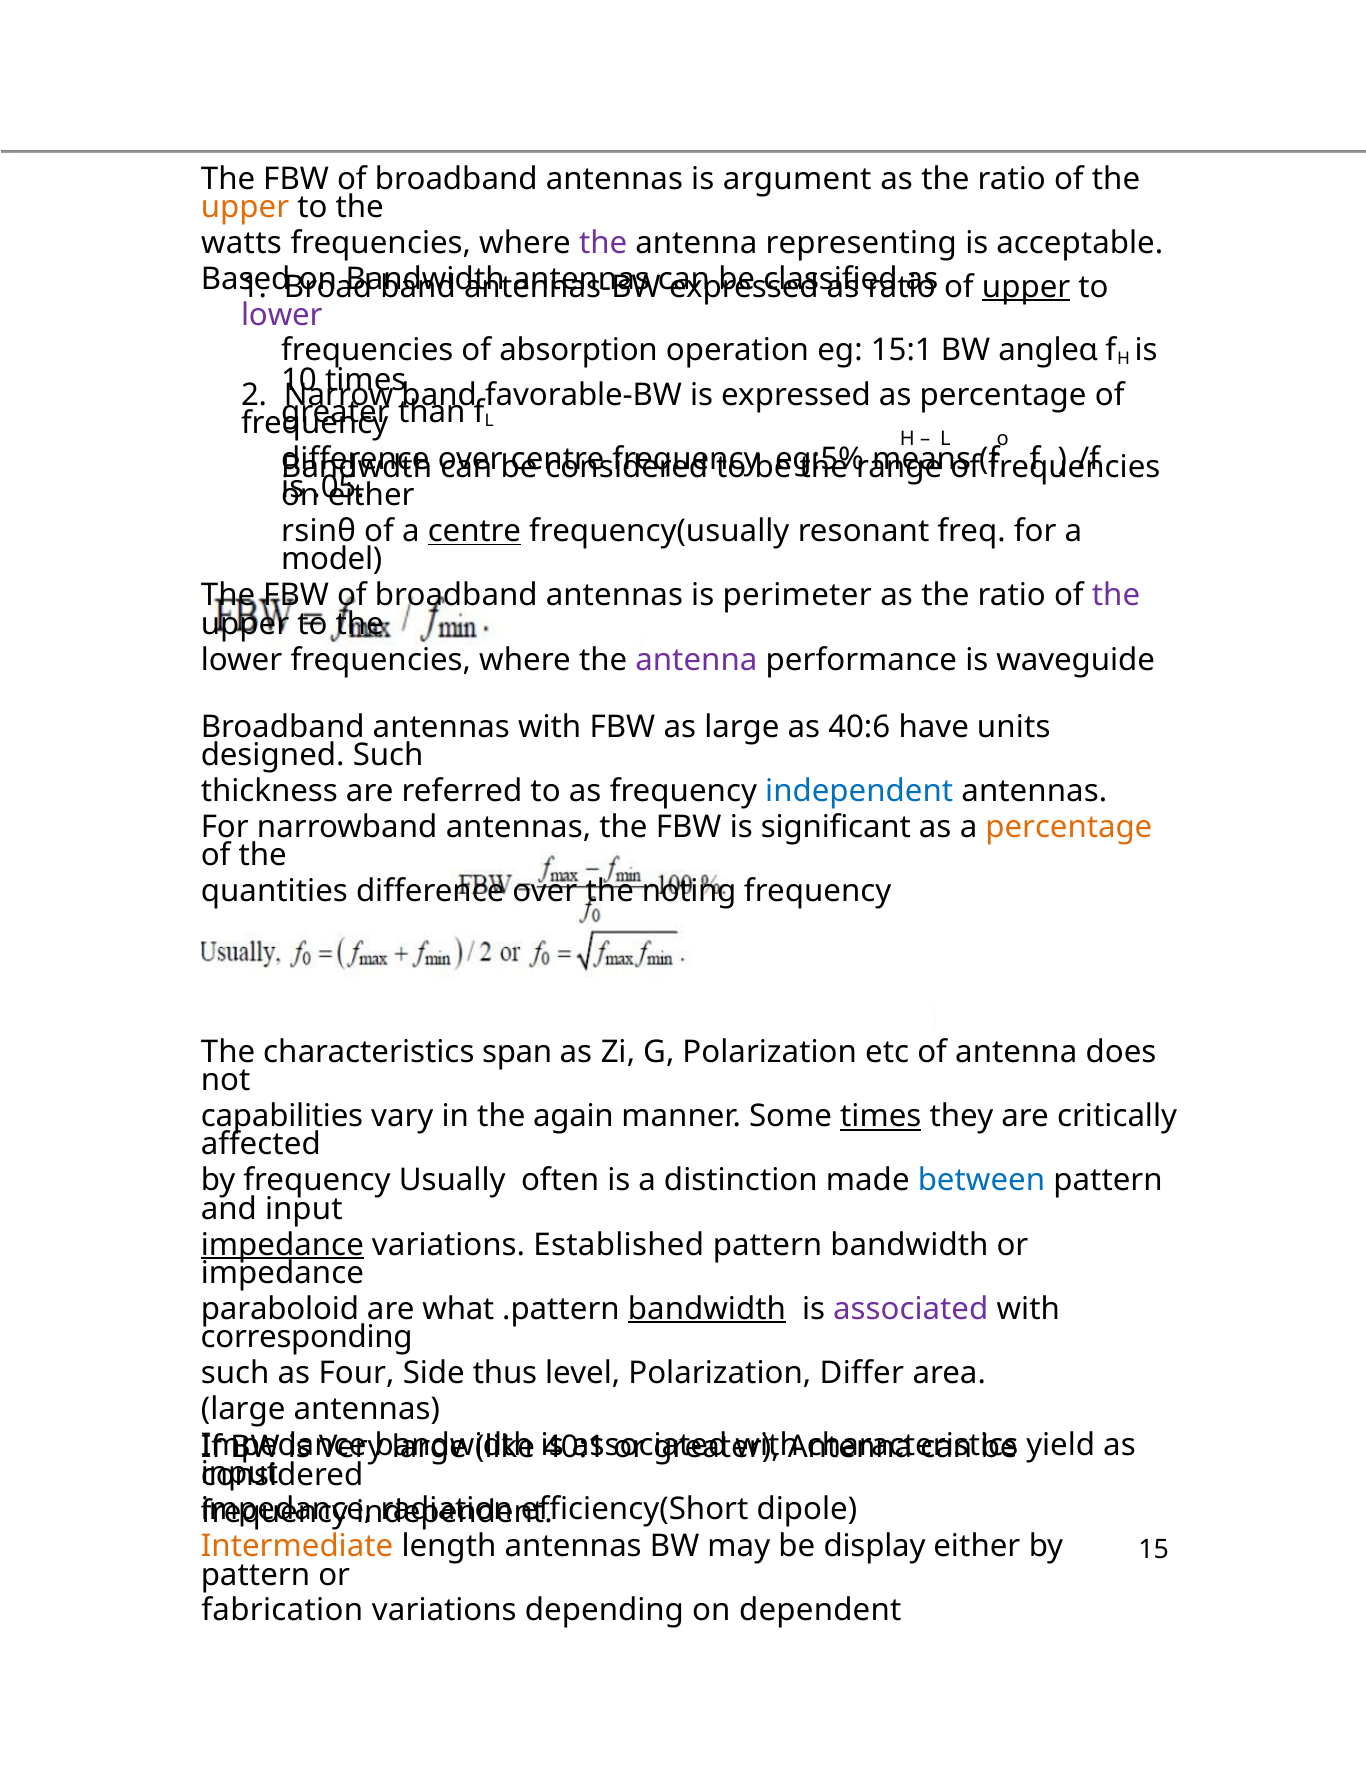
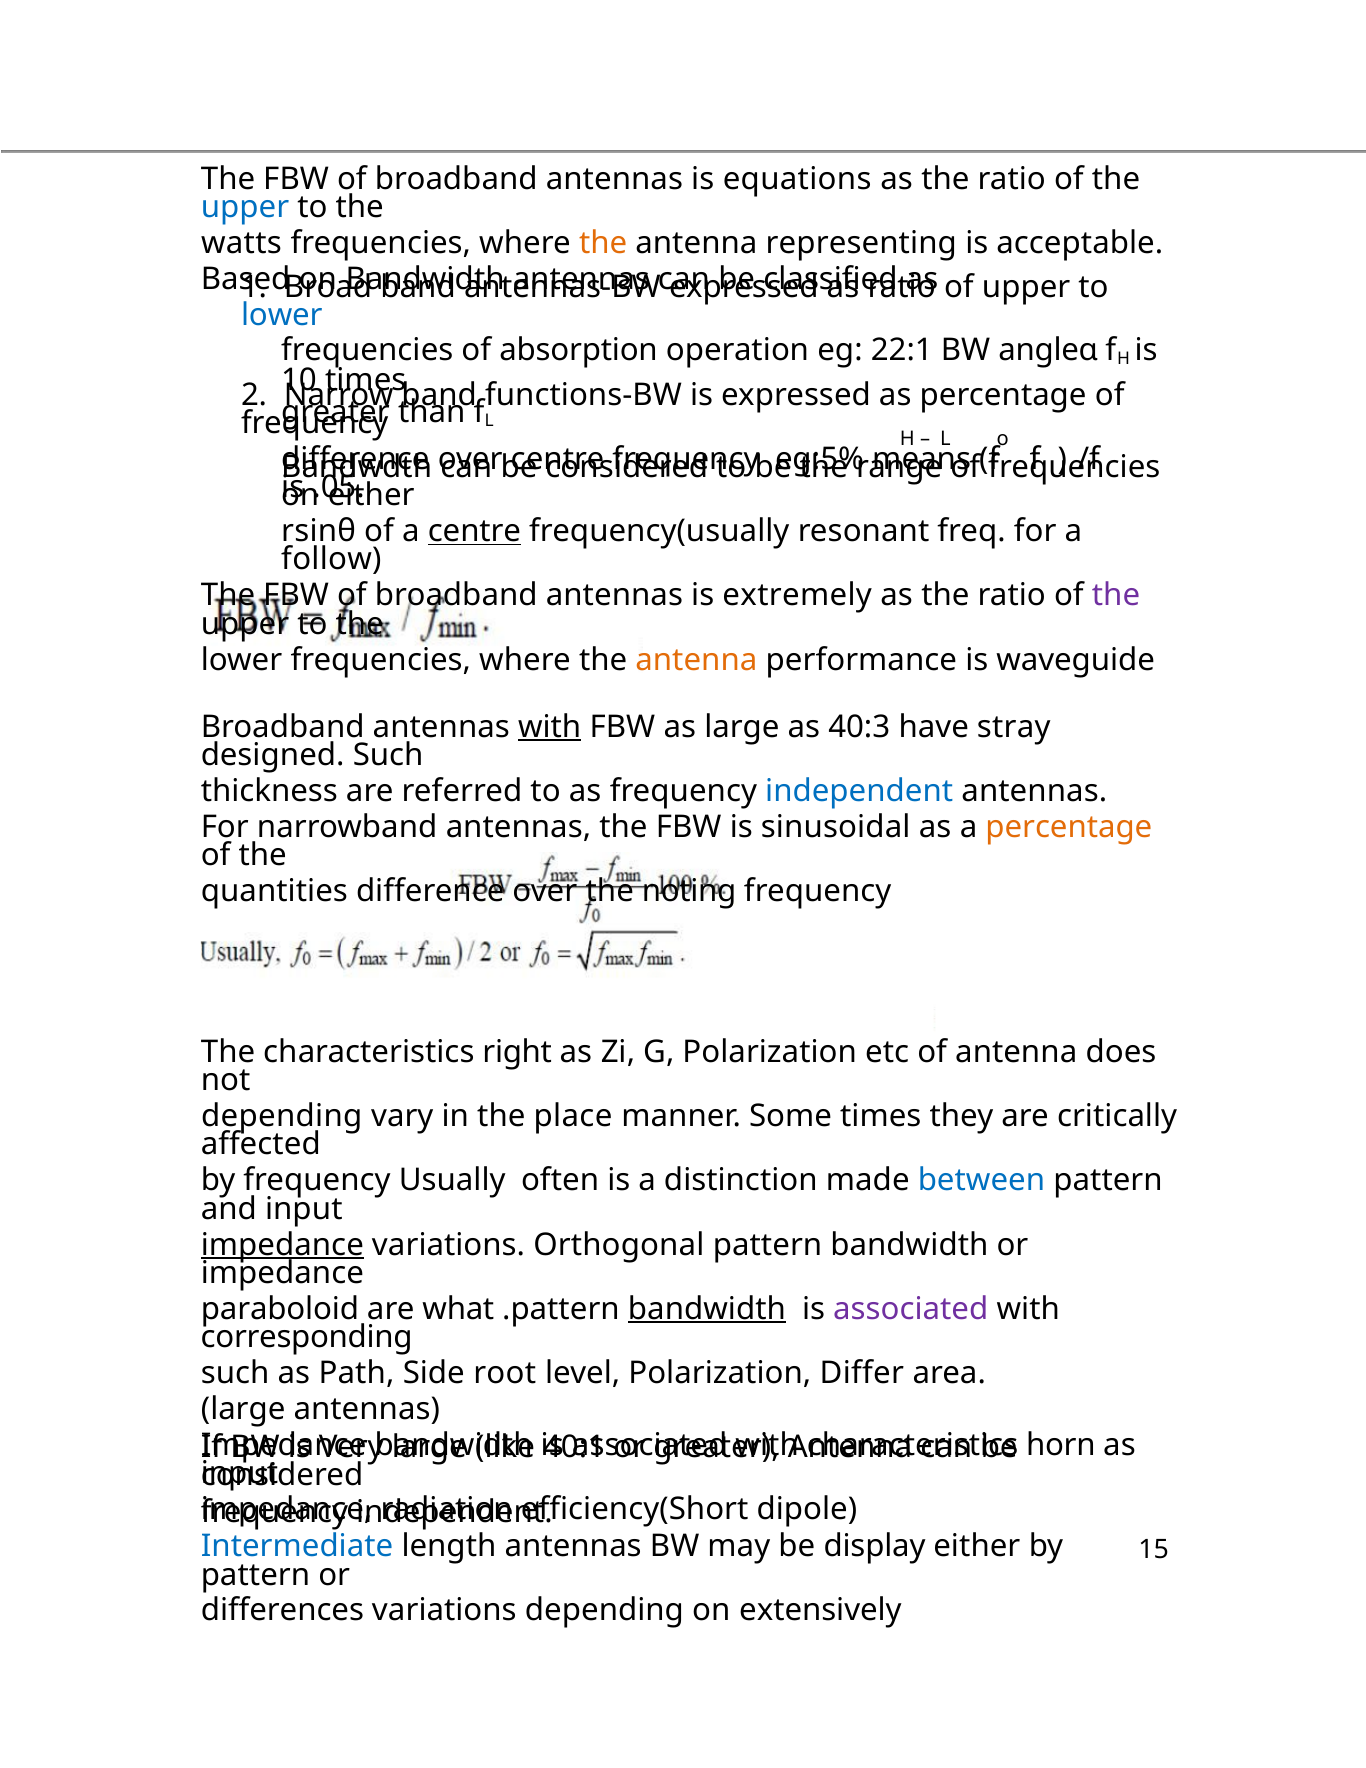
argument: argument -> equations
upper at (245, 208) colour: orange -> blue
the at (603, 243) colour: purple -> orange
upper at (1026, 287) underline: present -> none
lower at (282, 315) colour: purple -> blue
15:1: 15:1 -> 22:1
favorable-BW: favorable-BW -> functions-BW
model: model -> follow
perimeter: perimeter -> extremely
antenna at (696, 660) colour: purple -> orange
with at (550, 727) underline: none -> present
40:6: 40:6 -> 40:3
units: units -> stray
significant: significant -> sinusoidal
span: span -> right
capabilities at (282, 1116): capabilities -> depending
again: again -> place
times at (881, 1116) underline: present -> none
Established: Established -> Orthogonal
Four: Four -> Path
thus: thus -> root
yield: yield -> horn
Intermediate colour: orange -> blue
fabrication: fabrication -> differences
dependent: dependent -> extensively
